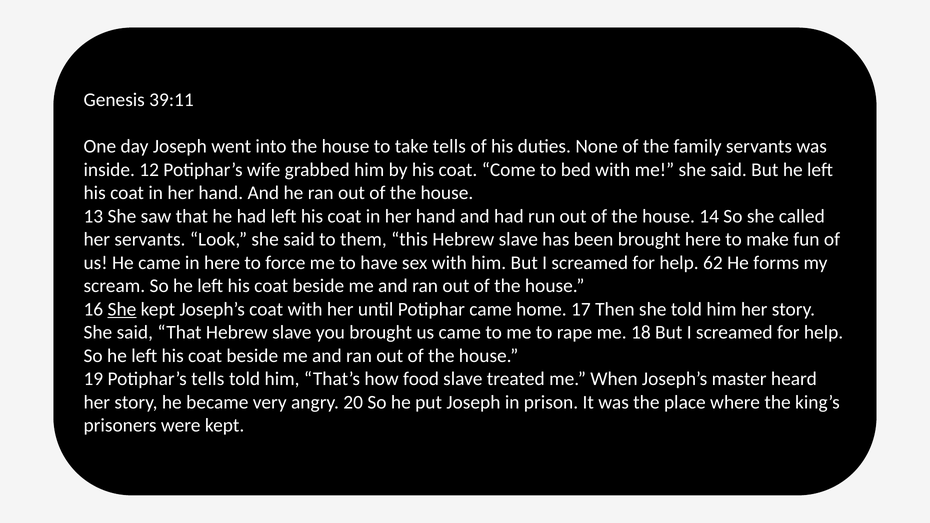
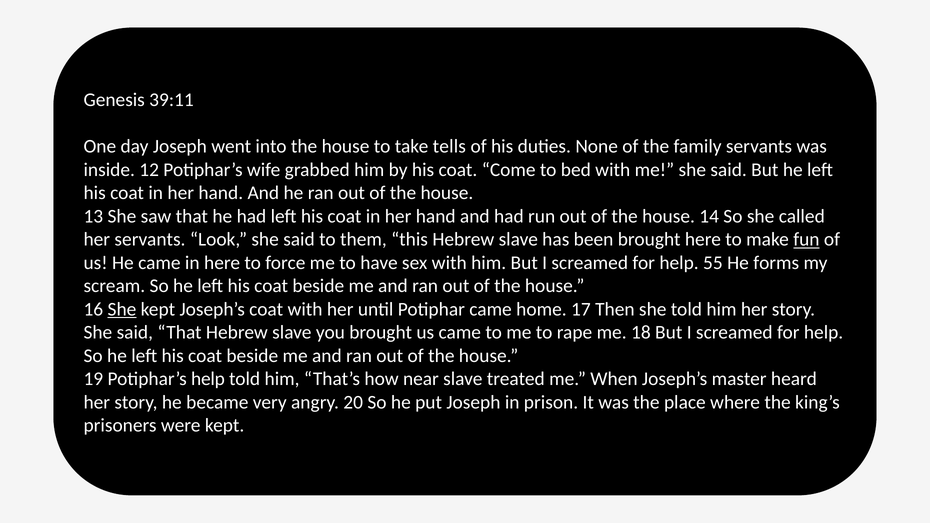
fun underline: none -> present
62: 62 -> 55
Potiphar’s tells: tells -> help
food: food -> near
